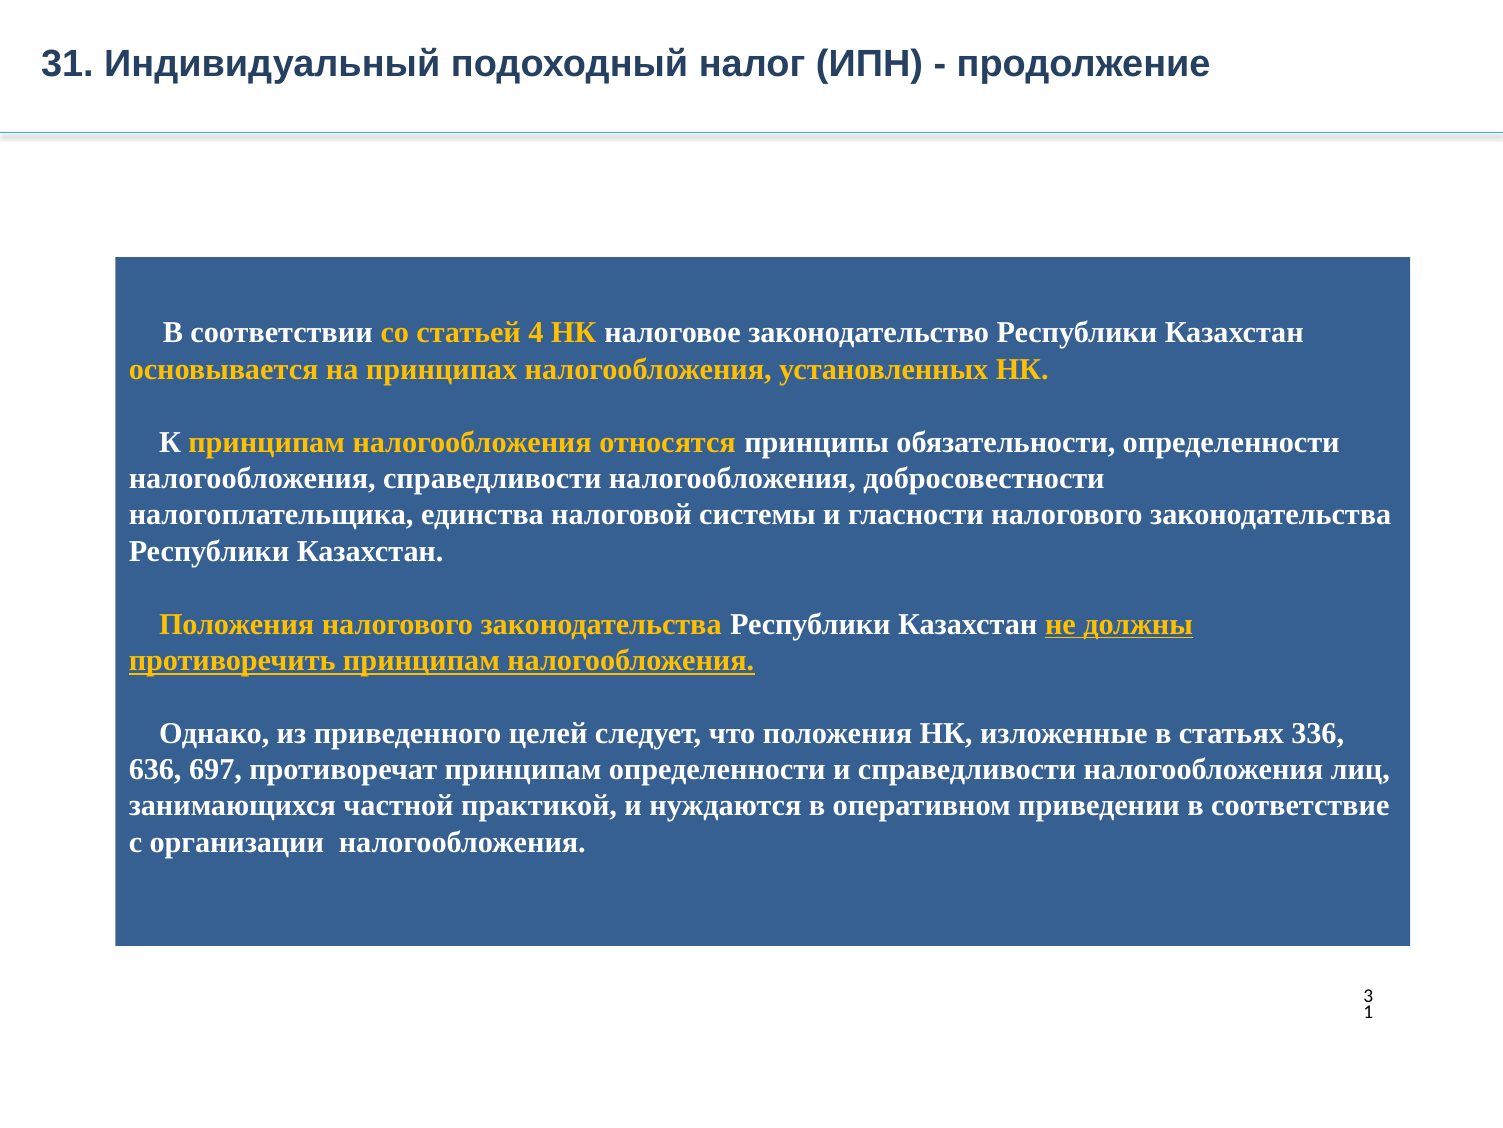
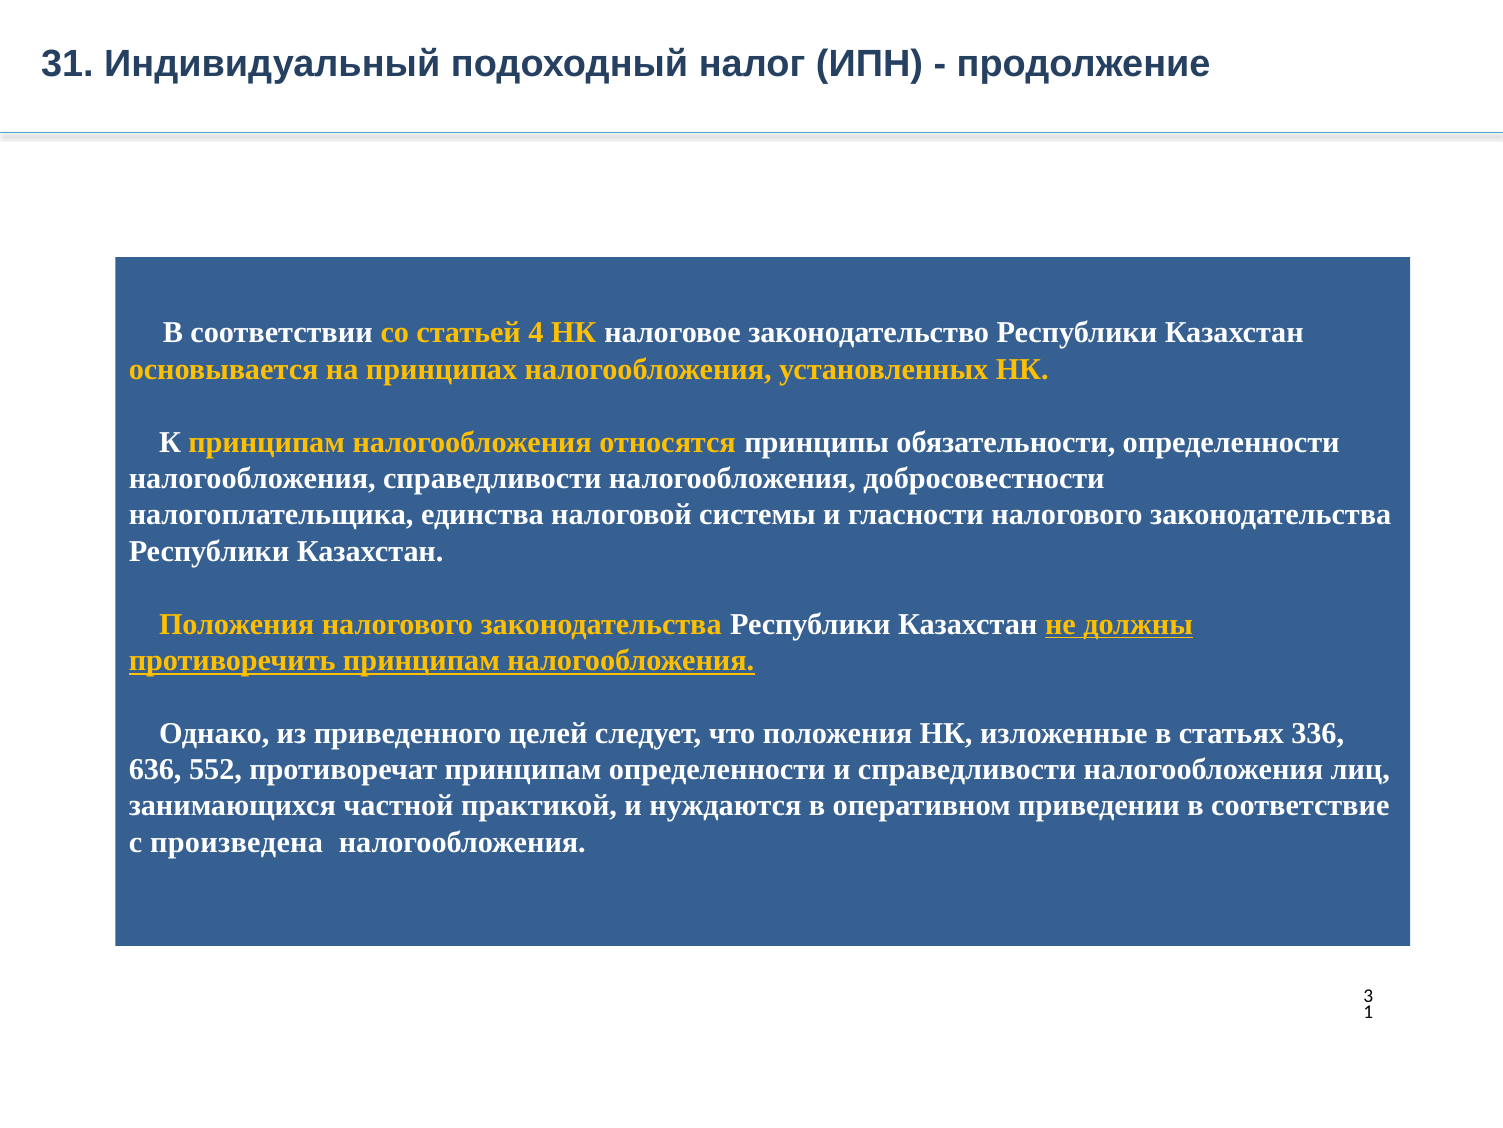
697: 697 -> 552
организации: организации -> произведена
